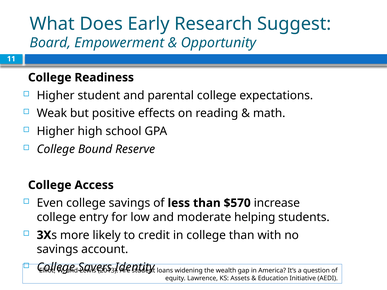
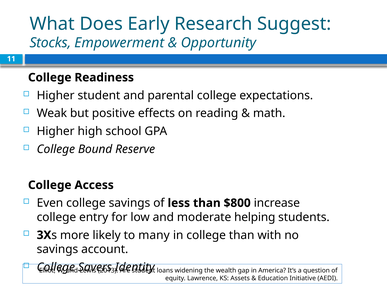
Board: Board -> Stocks
$570: $570 -> $800
credit: credit -> many
